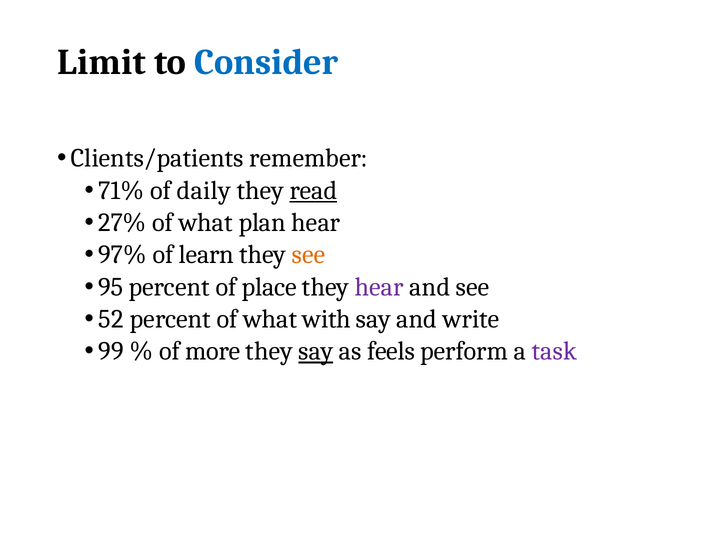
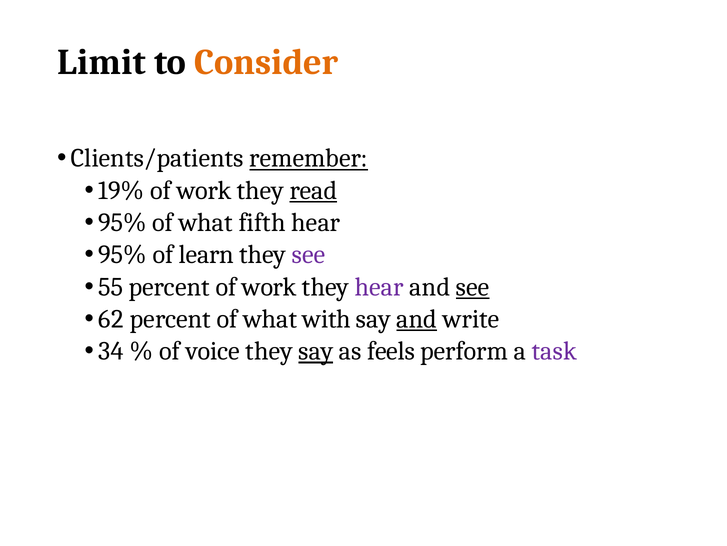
Consider colour: blue -> orange
remember underline: none -> present
71%: 71% -> 19%
daily at (204, 190): daily -> work
27% at (122, 222): 27% -> 95%
plan: plan -> fifth
97% at (122, 254): 97% -> 95%
see at (309, 254) colour: orange -> purple
95: 95 -> 55
percent of place: place -> work
see at (473, 287) underline: none -> present
52: 52 -> 62
and at (417, 319) underline: none -> present
99: 99 -> 34
more: more -> voice
